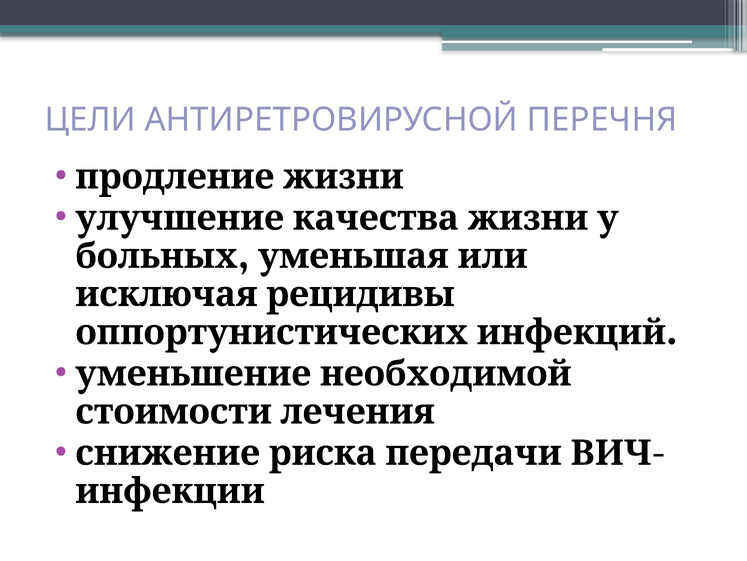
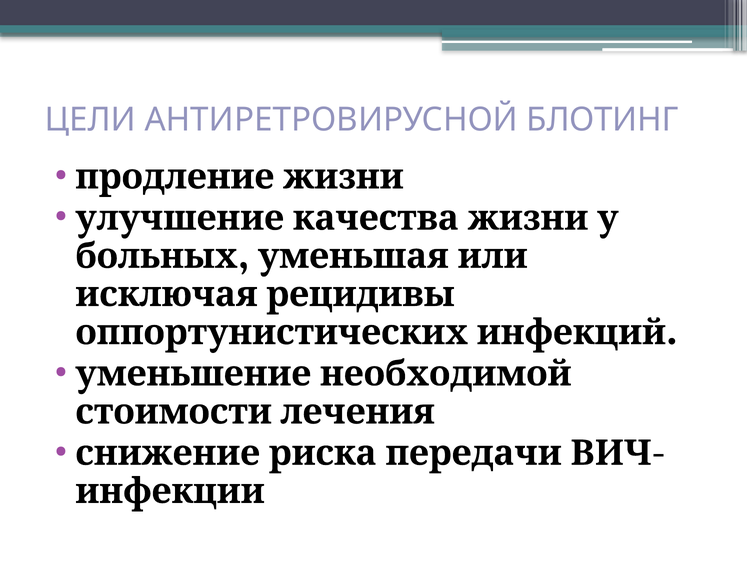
ПЕРЕЧНЯ: ПЕРЕЧНЯ -> БЛОТИНГ
